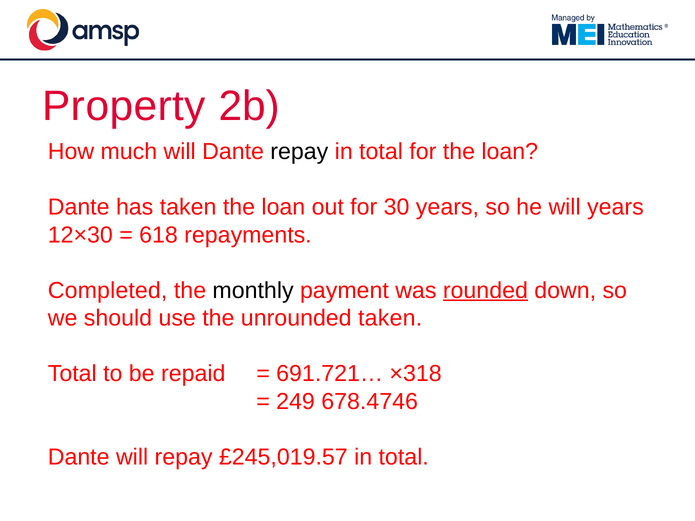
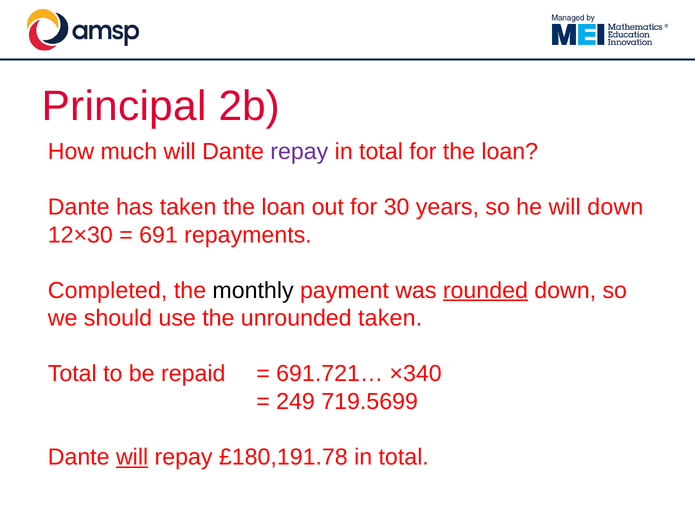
Property: Property -> Principal
repay at (299, 152) colour: black -> purple
will years: years -> down
618: 618 -> 691
×318: ×318 -> ×340
678.4746: 678.4746 -> 719.5699
will at (132, 457) underline: none -> present
£245,019.57: £245,019.57 -> £180,191.78
